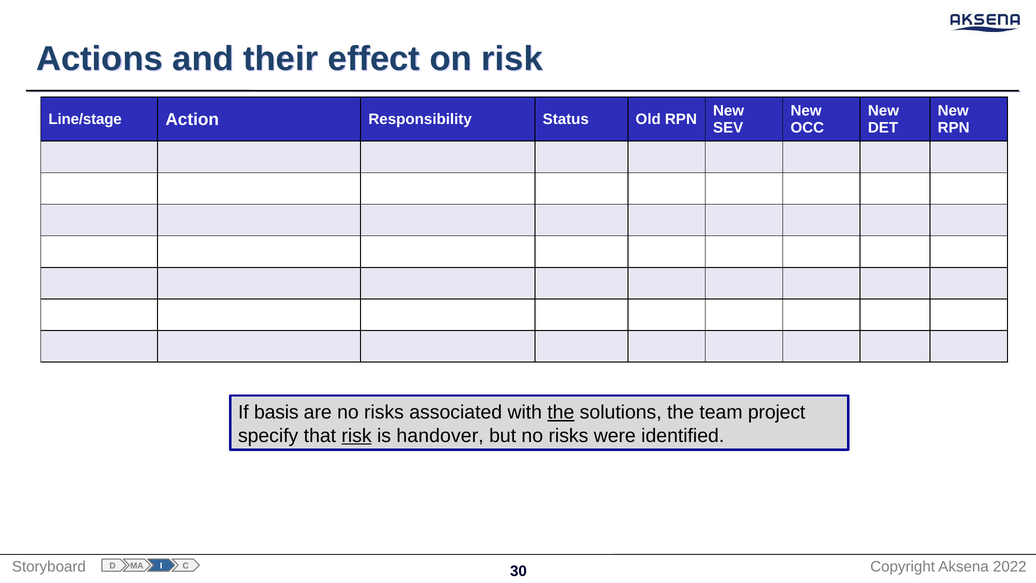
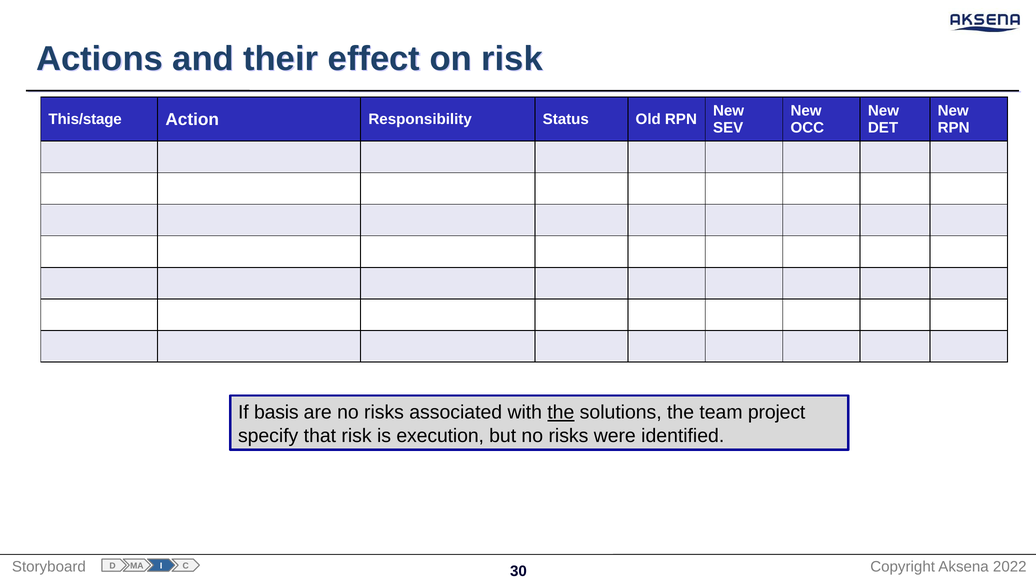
Line/stage: Line/stage -> This/stage
risk at (357, 435) underline: present -> none
handover: handover -> execution
